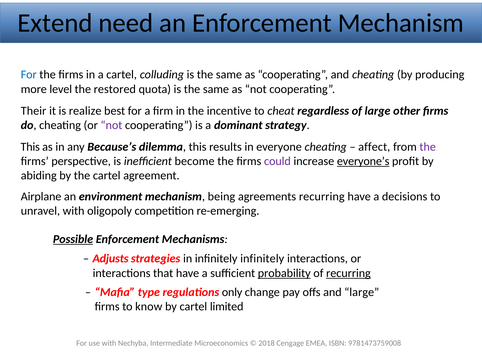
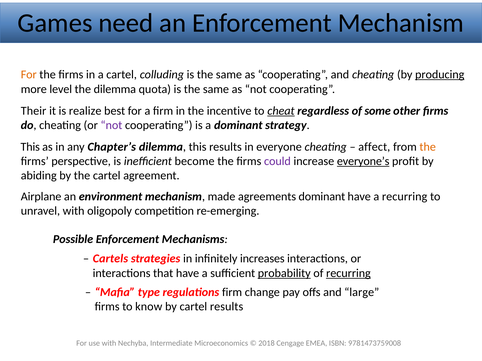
Extend: Extend -> Games
For at (29, 75) colour: blue -> orange
producing underline: none -> present
the restored: restored -> dilemma
cheat underline: none -> present
of large: large -> some
Because’s: Because’s -> Chapter’s
the at (428, 147) colour: purple -> orange
being: being -> made
agreements recurring: recurring -> dominant
a decisions: decisions -> recurring
Possible underline: present -> none
Adjusts: Adjusts -> Cartels
infinitely infinitely: infinitely -> increases
regulations only: only -> firm
cartel limited: limited -> results
